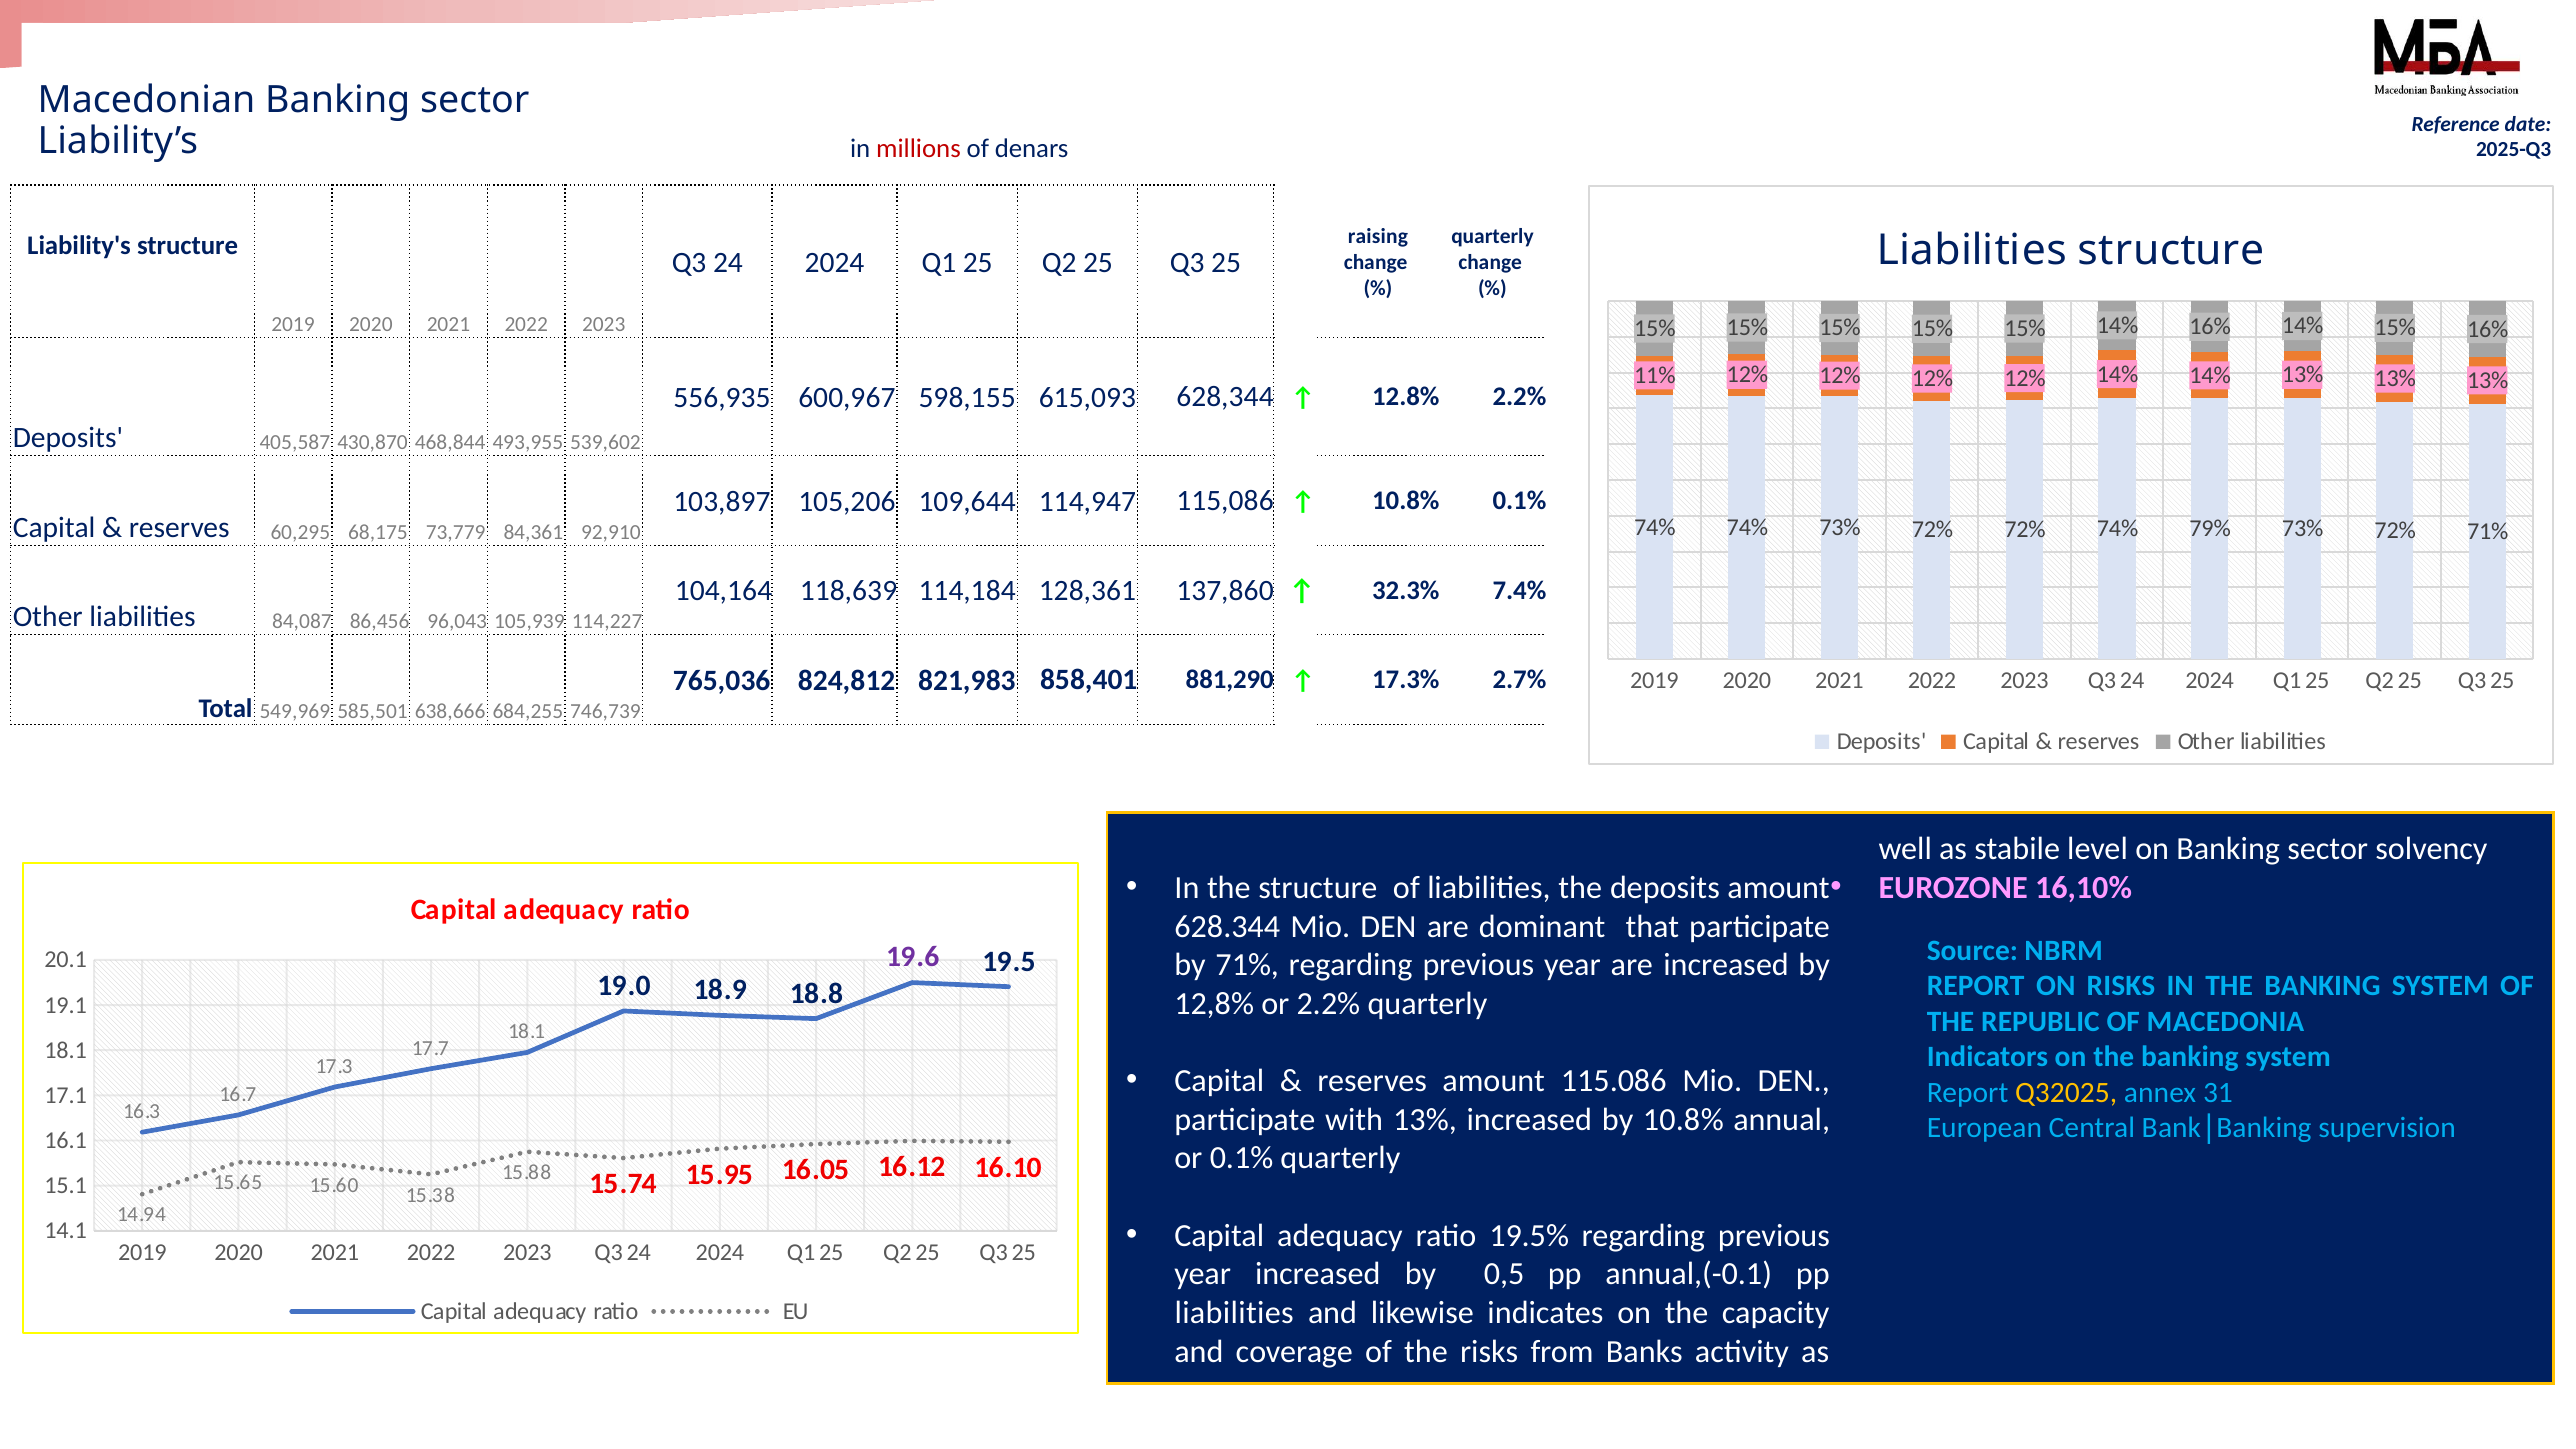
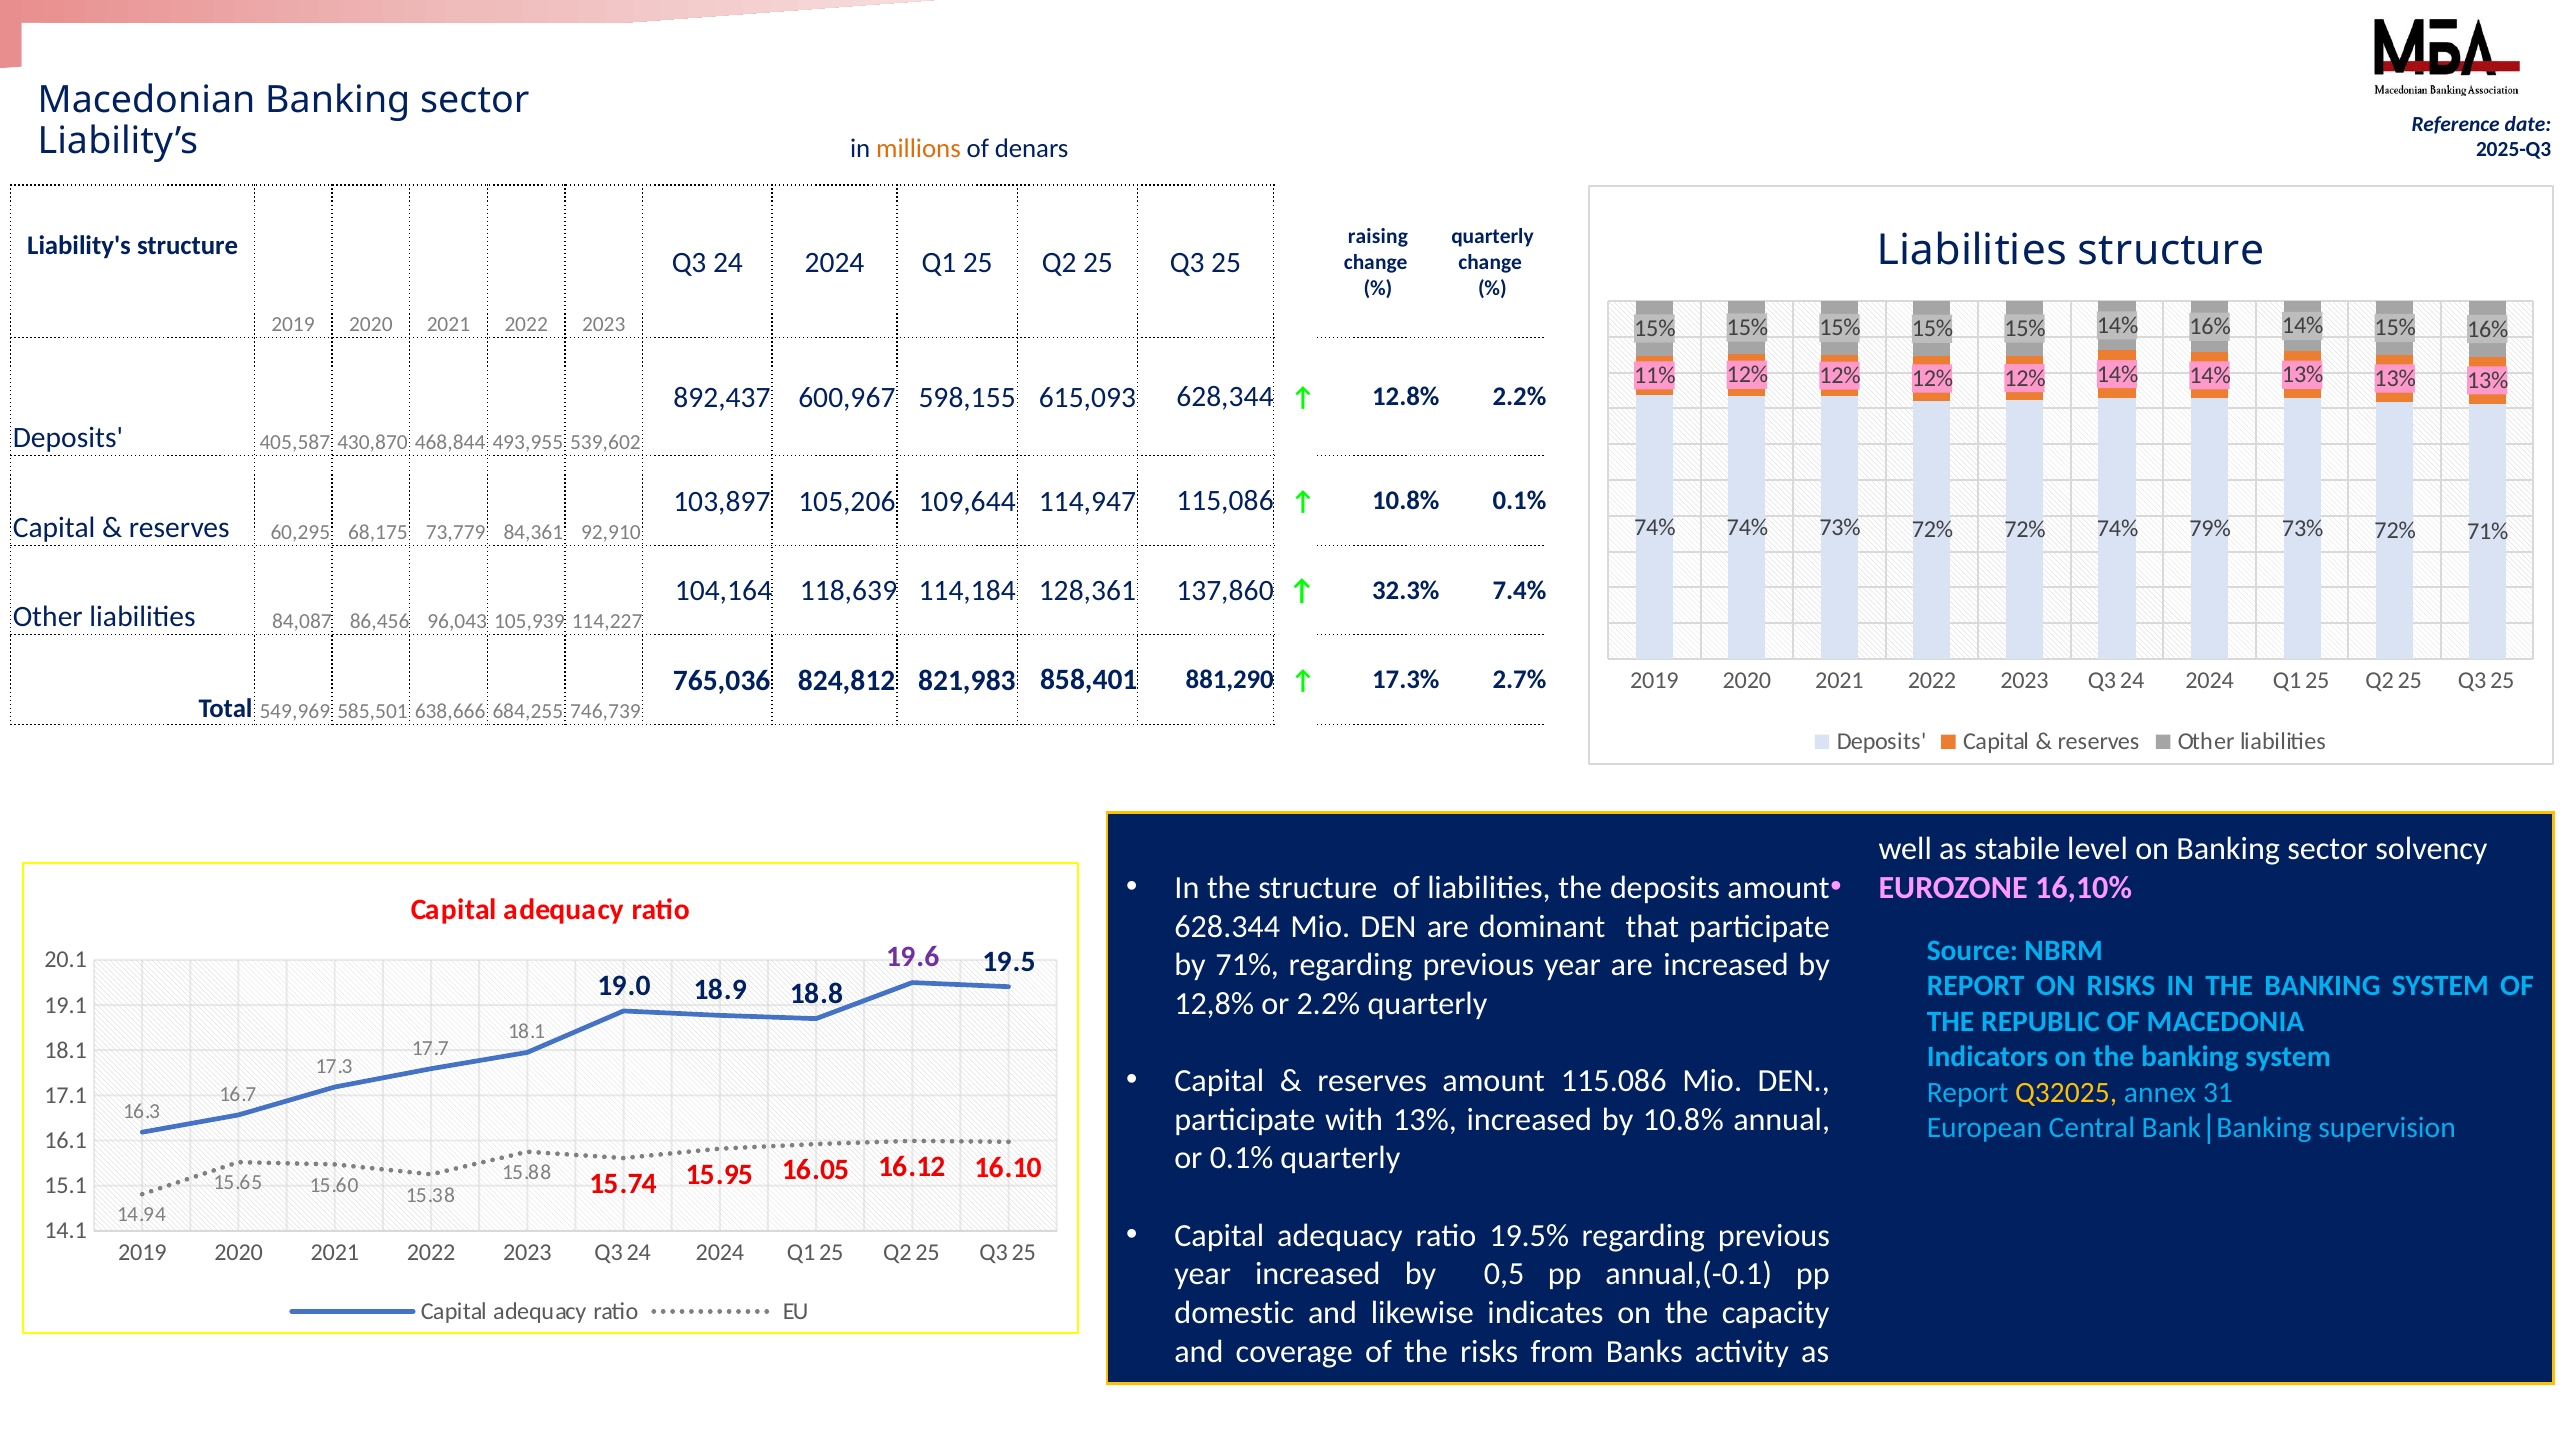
millions colour: red -> orange
556,935: 556,935 -> 892,437
liabilities at (1234, 1313): liabilities -> domestic
